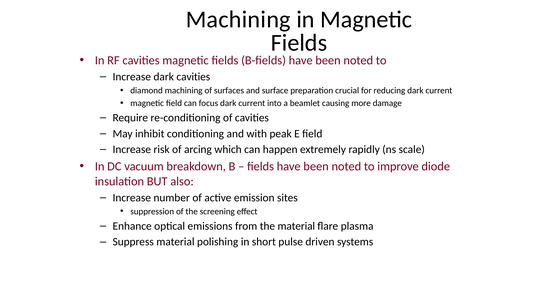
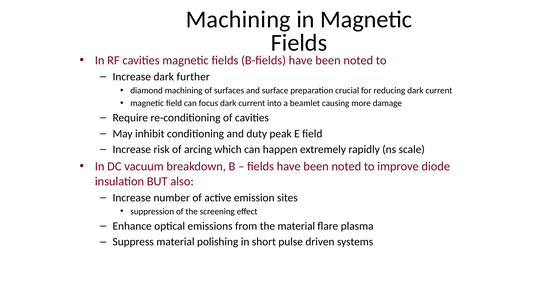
dark cavities: cavities -> further
with: with -> duty
